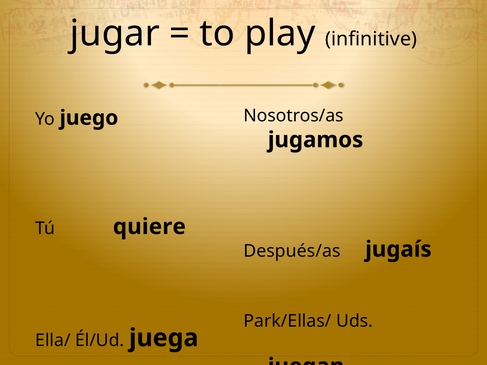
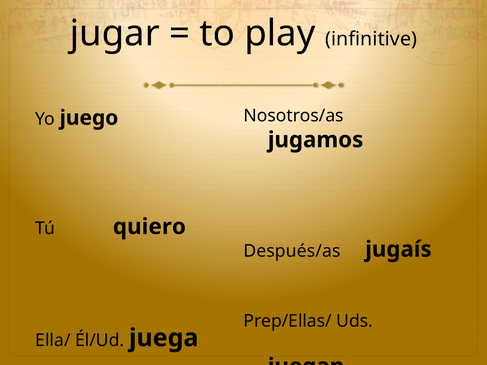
quiere: quiere -> quiero
Park/Ellas/: Park/Ellas/ -> Prep/Ellas/
